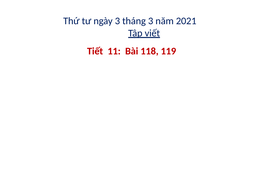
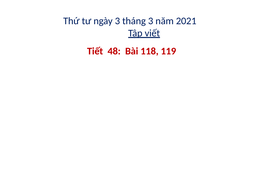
11: 11 -> 48
